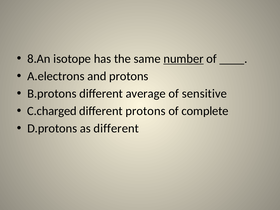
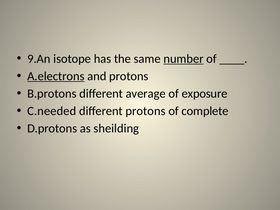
8.An: 8.An -> 9.An
A.electrons underline: none -> present
sensitive: sensitive -> exposure
C.charged: C.charged -> C.needed
as different: different -> sheilding
